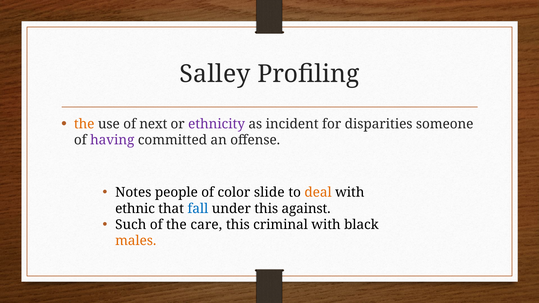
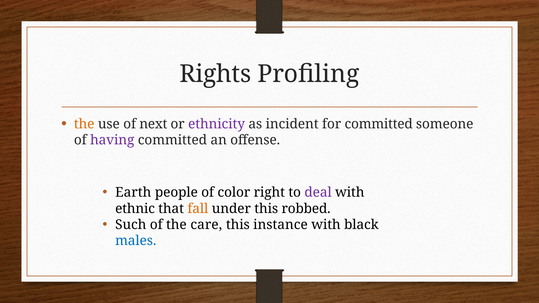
Salley: Salley -> Rights
for disparities: disparities -> committed
Notes: Notes -> Earth
slide: slide -> right
deal colour: orange -> purple
fall colour: blue -> orange
against: against -> robbed
criminal: criminal -> instance
males colour: orange -> blue
